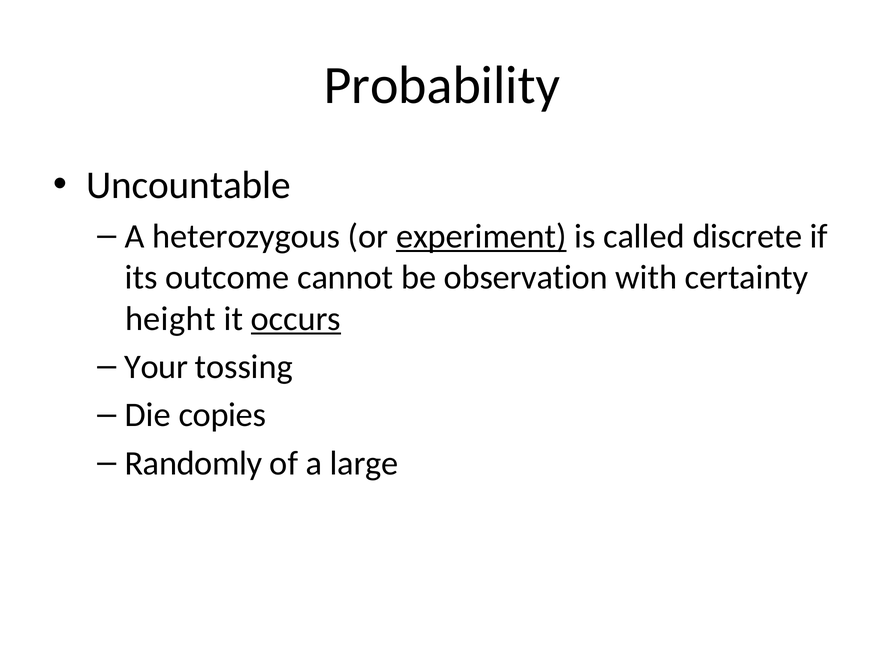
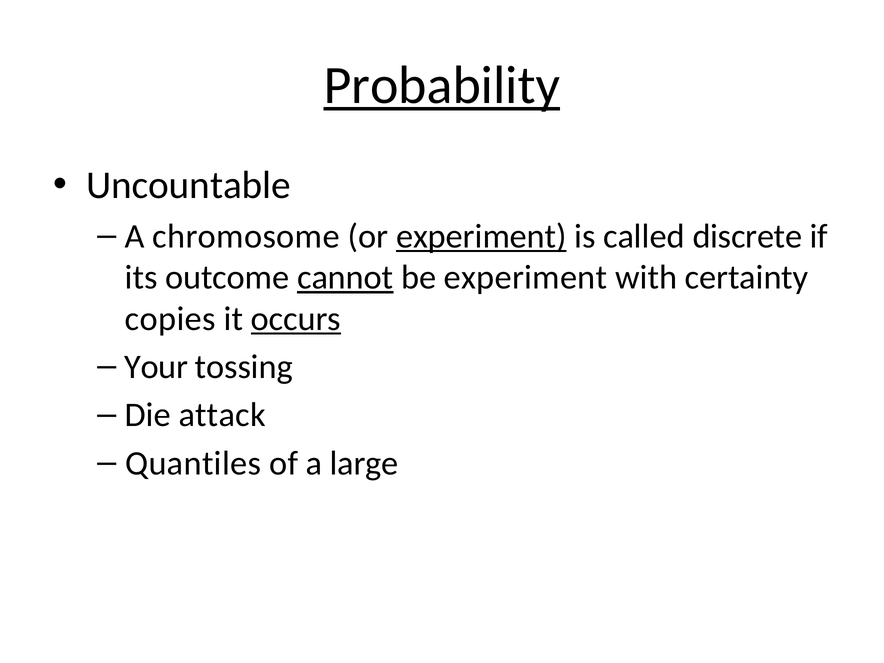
Probability underline: none -> present
heterozygous: heterozygous -> chromosome
cannot underline: none -> present
be observation: observation -> experiment
height: height -> copies
copies: copies -> attack
Randomly: Randomly -> Quantiles
